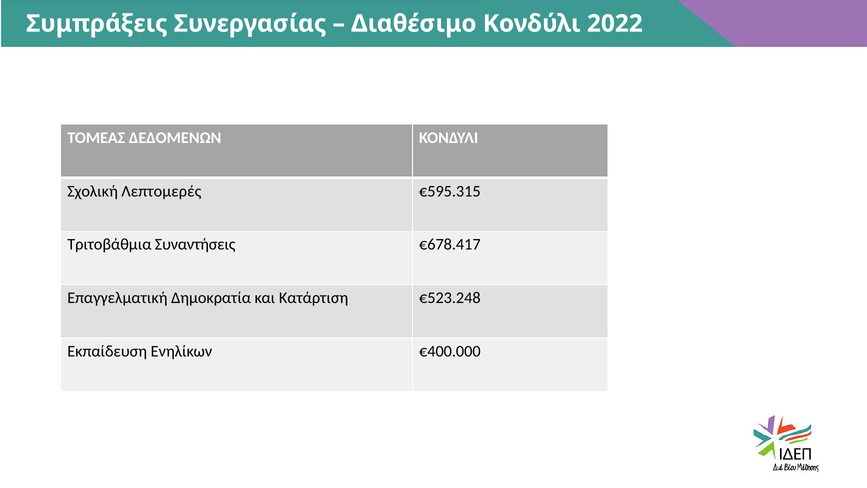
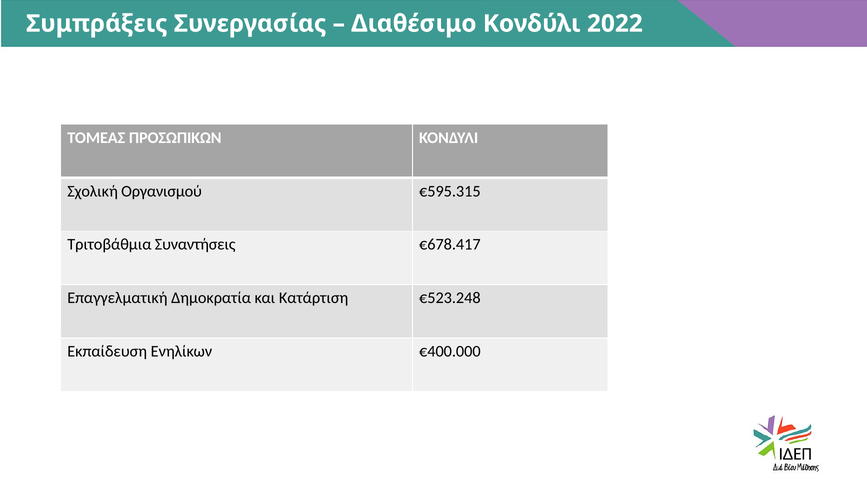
ΔΕΔΟΜΕΝΩΝ: ΔΕΔΟΜΕΝΩΝ -> ΠΡΟΣΩΠΙΚΩΝ
Λεπτομερές: Λεπτομερές -> Οργανισμού
